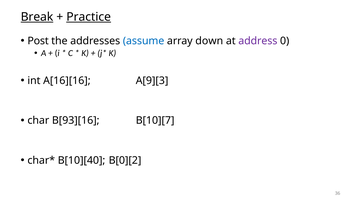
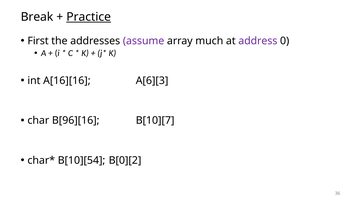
Break underline: present -> none
Post: Post -> First
assume colour: blue -> purple
down: down -> much
A[9][3: A[9][3 -> A[6][3
B[93][16: B[93][16 -> B[96][16
B[10][40: B[10][40 -> B[10][54
